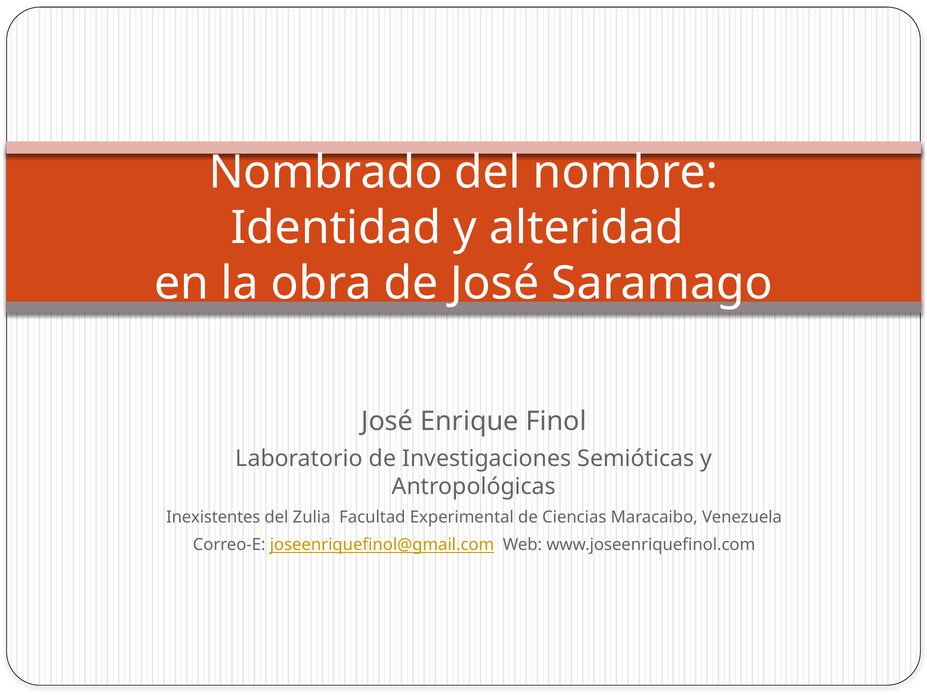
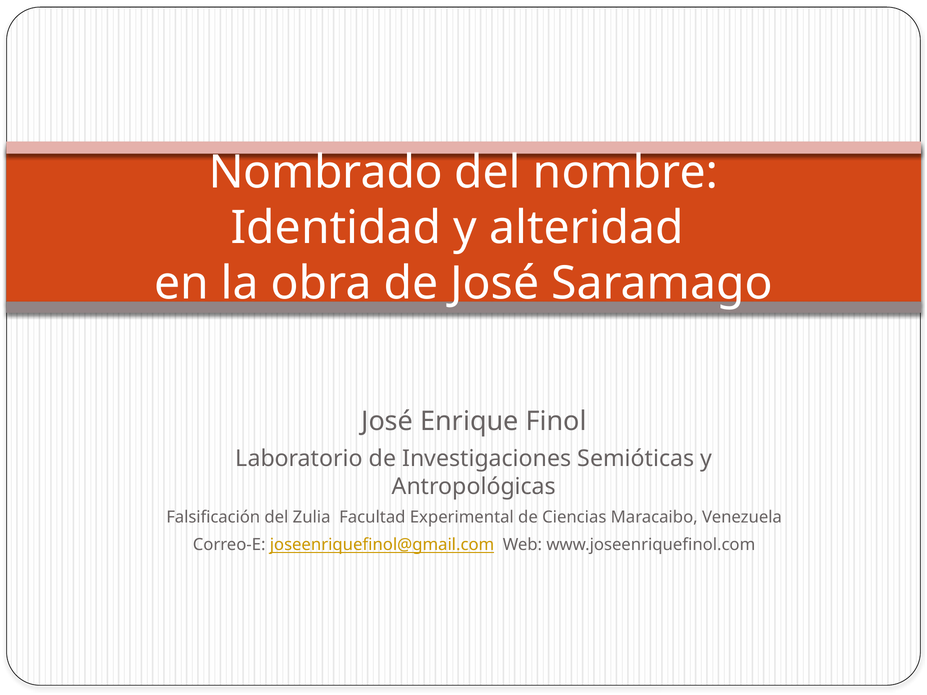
Inexistentes: Inexistentes -> Falsificación
